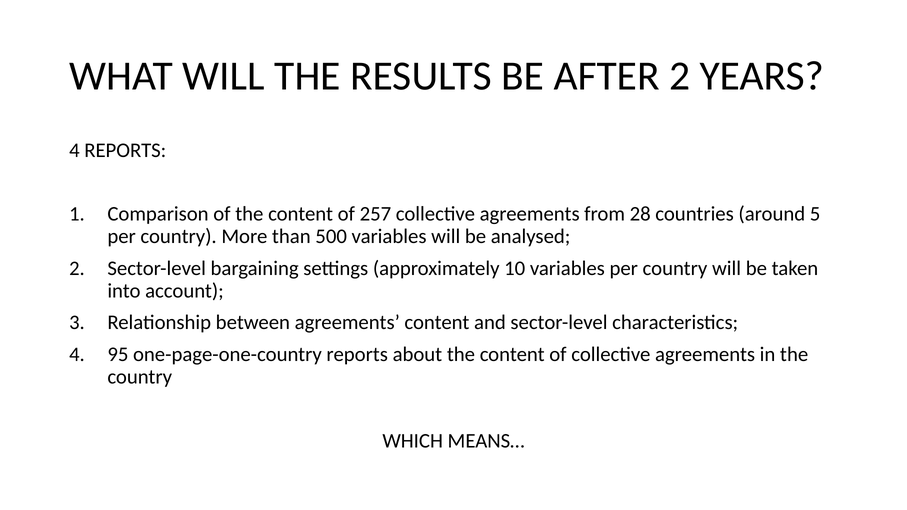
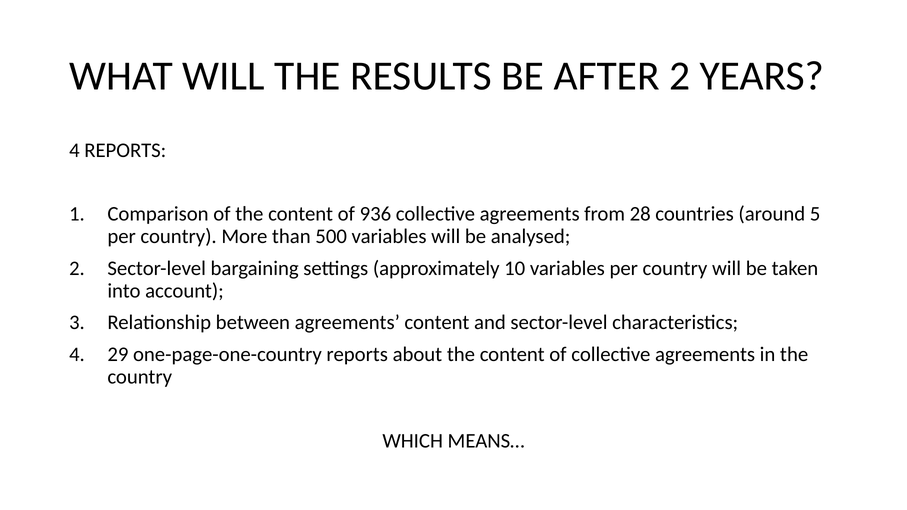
257: 257 -> 936
95: 95 -> 29
